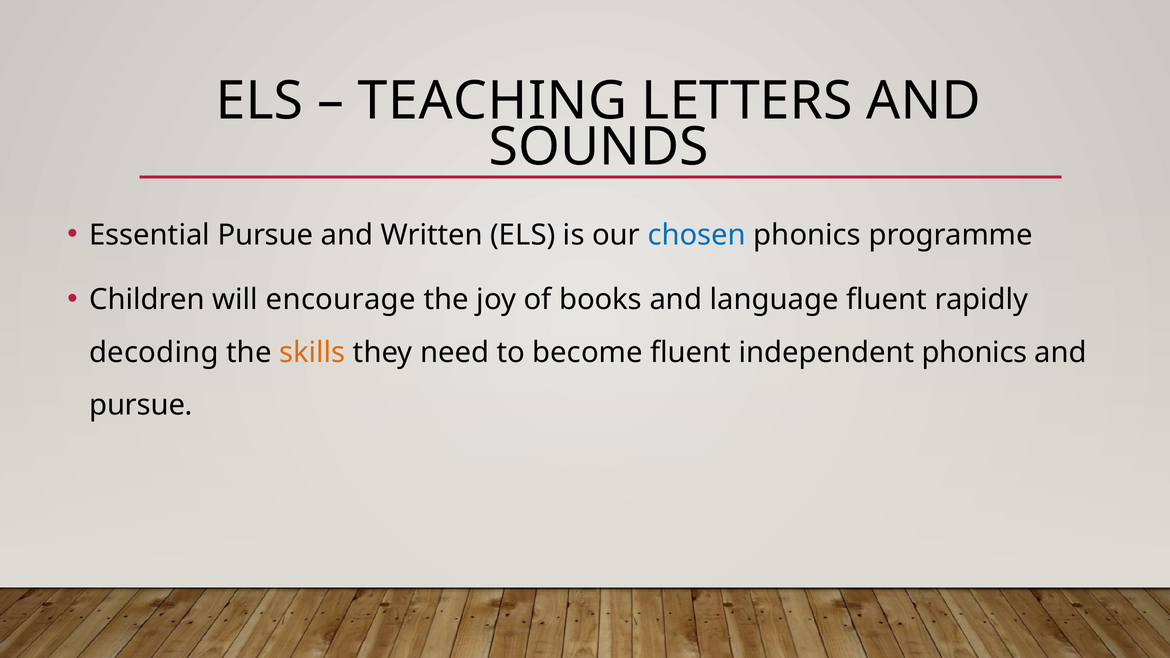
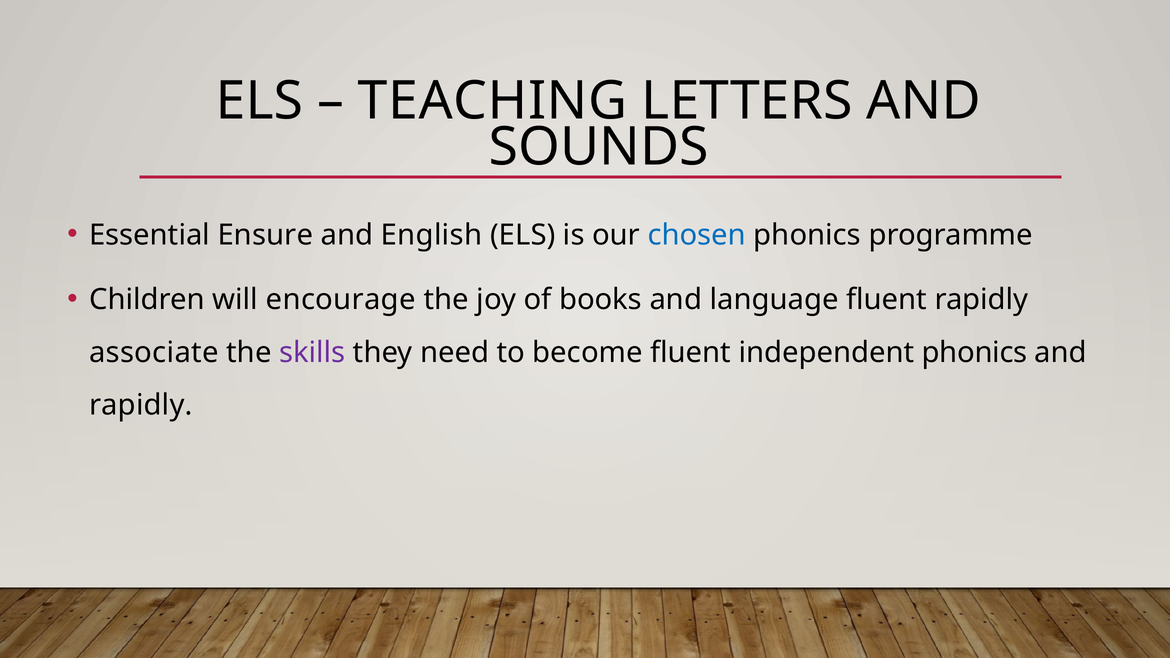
Essential Pursue: Pursue -> Ensure
Written: Written -> English
decoding: decoding -> associate
skills colour: orange -> purple
pursue at (141, 405): pursue -> rapidly
